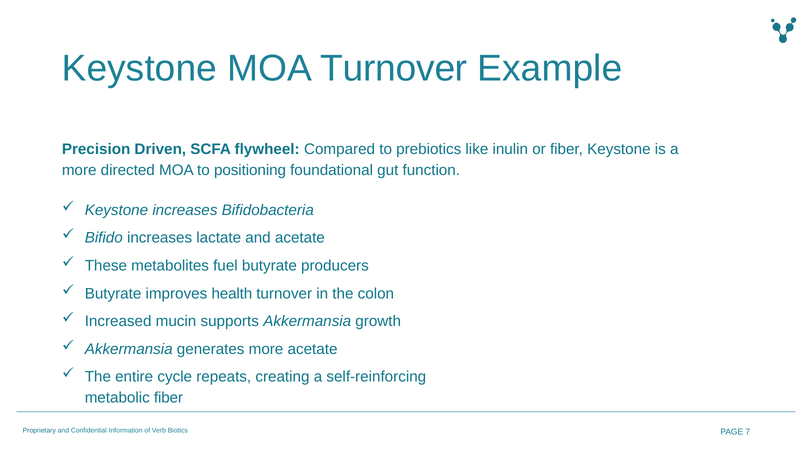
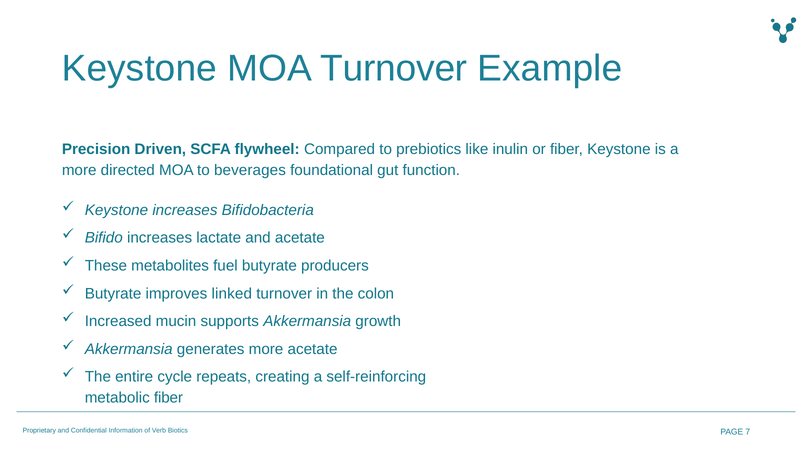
positioning: positioning -> beverages
health: health -> linked
